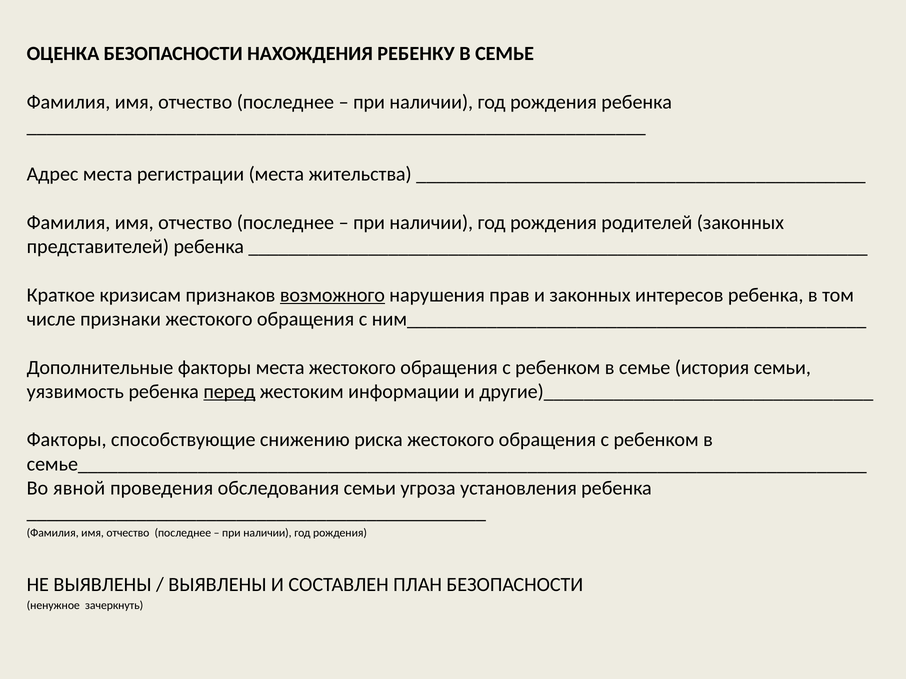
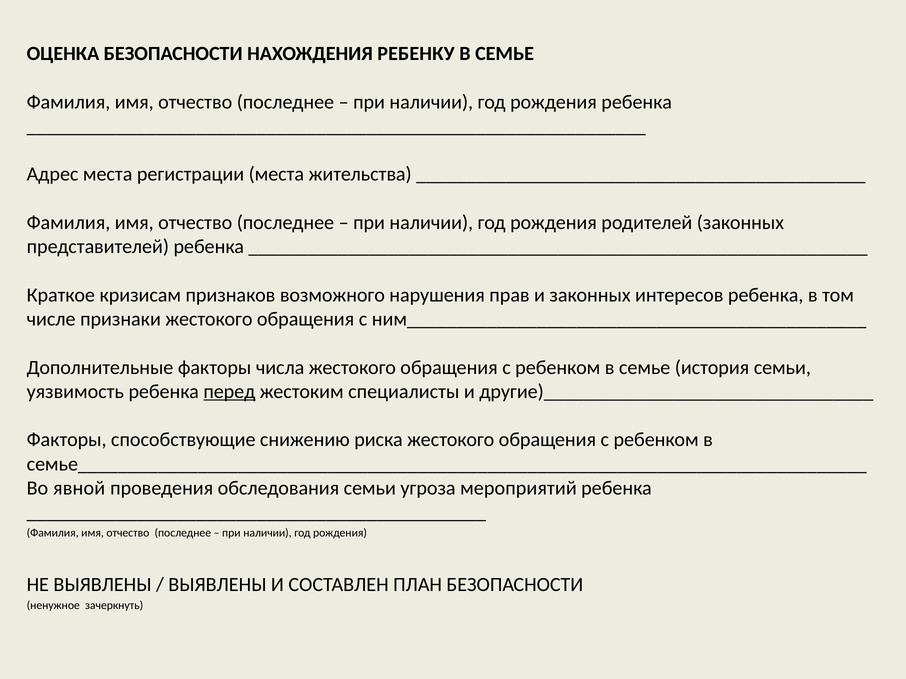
возможного underline: present -> none
факторы места: места -> числа
информации: информации -> специалисты
установления: установления -> мероприятий
